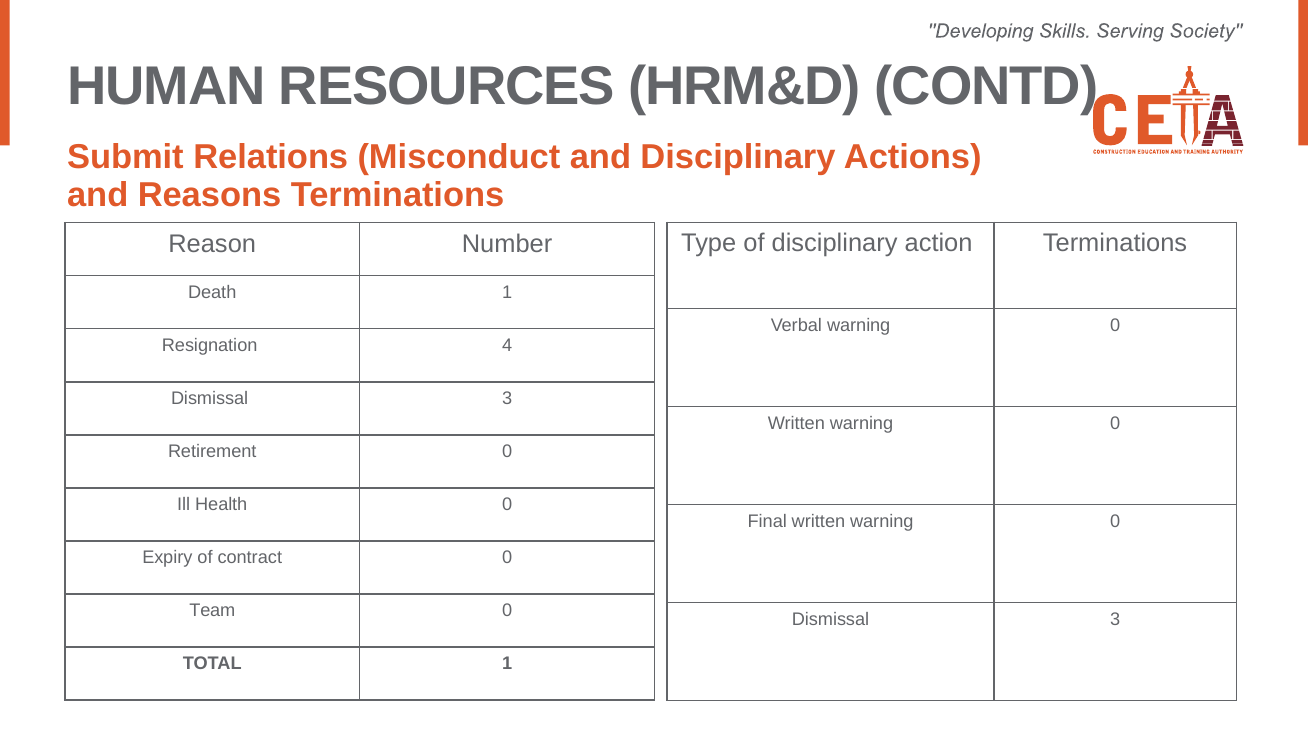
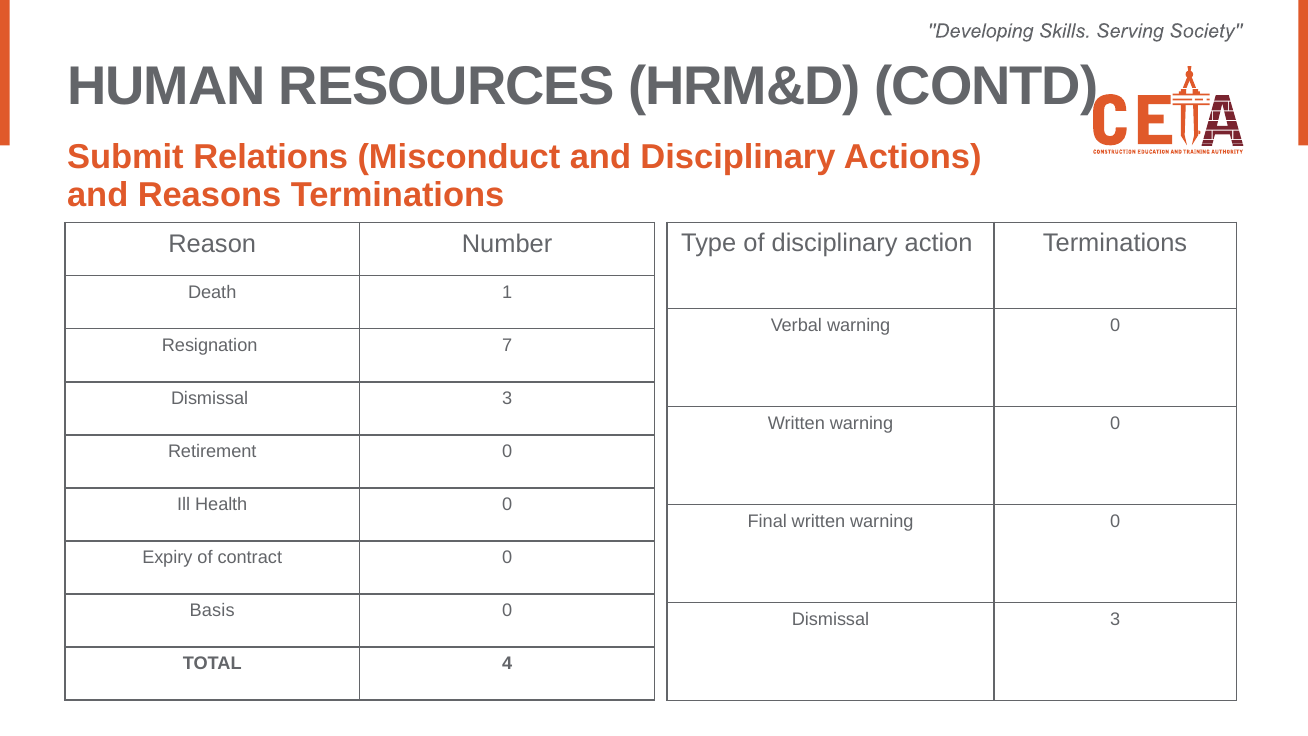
4: 4 -> 7
Team: Team -> Basis
TOTAL 1: 1 -> 4
